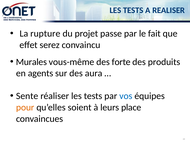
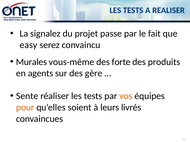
rupture: rupture -> signalez
effet: effet -> easy
aura: aura -> gère
vos colour: blue -> orange
place: place -> livrés
